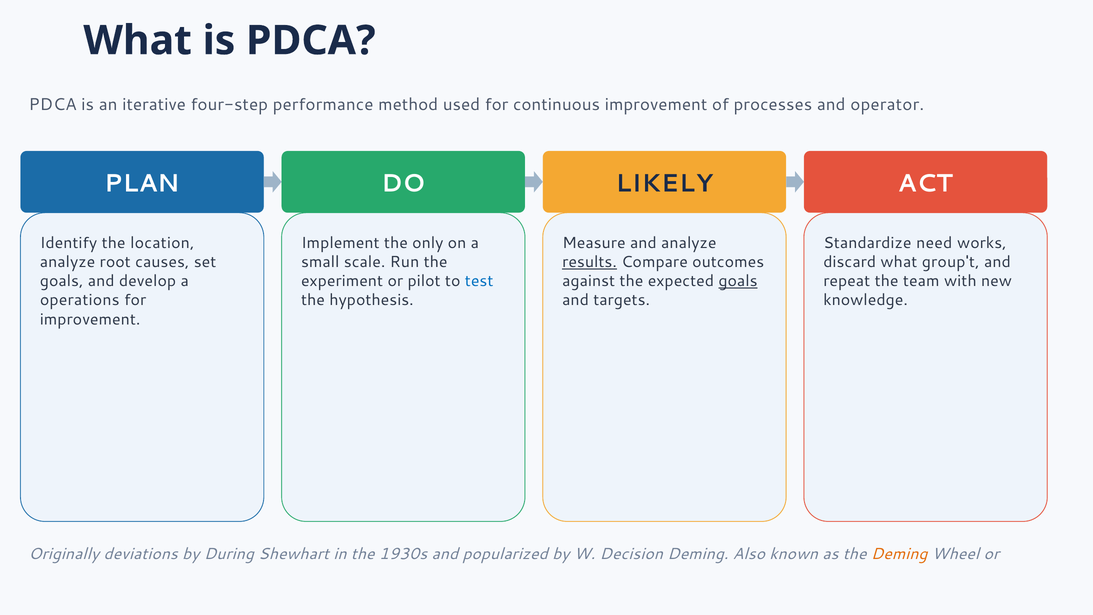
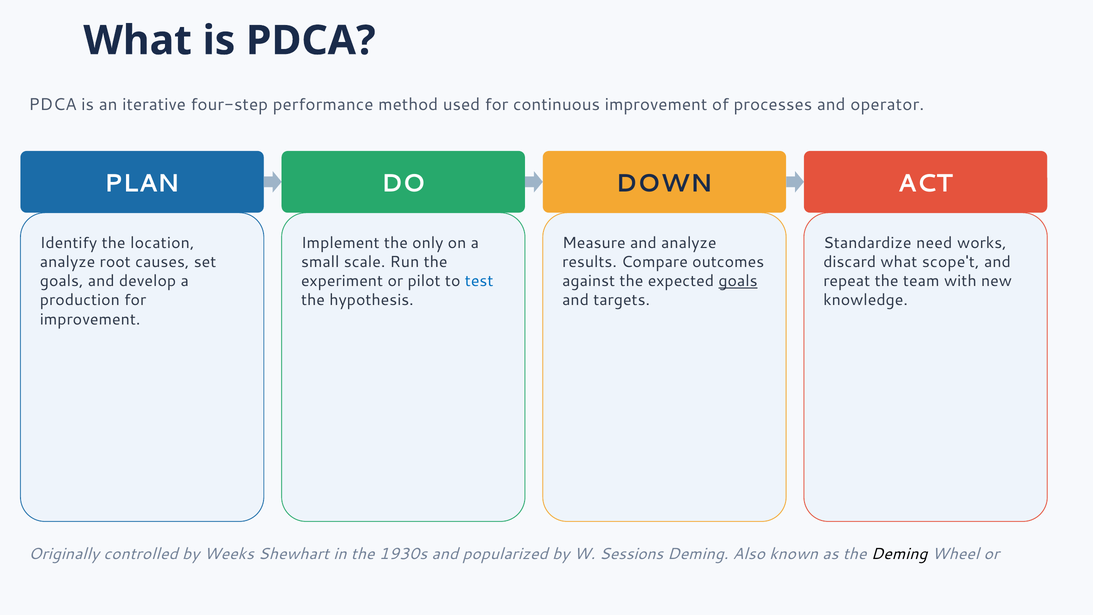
LIKELY: LIKELY -> DOWN
results underline: present -> none
group't: group't -> scope't
operations: operations -> production
deviations: deviations -> controlled
During: During -> Weeks
Decision: Decision -> Sessions
Deming at (899, 554) colour: orange -> black
